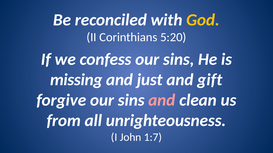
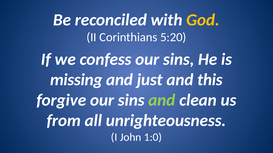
gift: gift -> this
and at (162, 100) colour: pink -> light green
1:7: 1:7 -> 1:0
